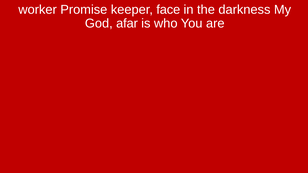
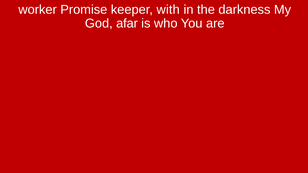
face: face -> with
